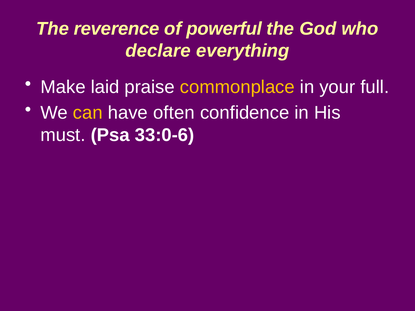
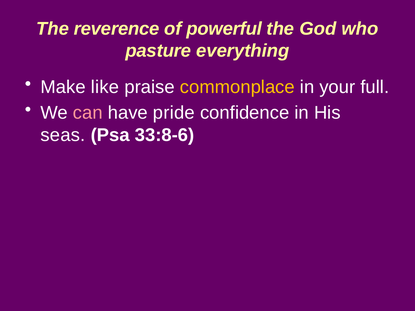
declare: declare -> pasture
laid: laid -> like
can colour: yellow -> pink
often: often -> pride
must: must -> seas
33:0-6: 33:0-6 -> 33:8-6
